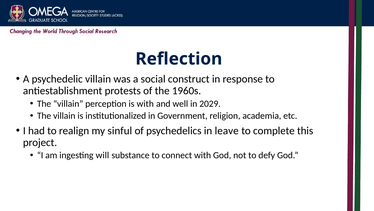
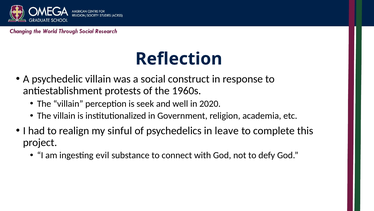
is with: with -> seek
2029: 2029 -> 2020
will: will -> evil
